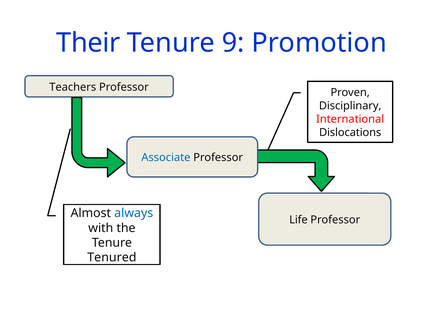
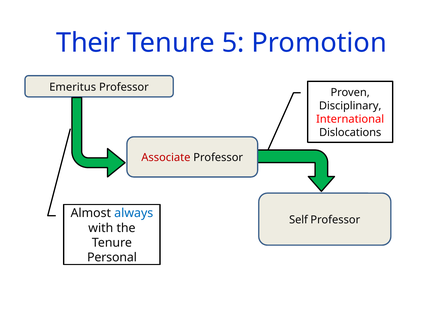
9: 9 -> 5
Teachers: Teachers -> Emeritus
Associate colour: blue -> red
Life: Life -> Self
Tenured: Tenured -> Personal
